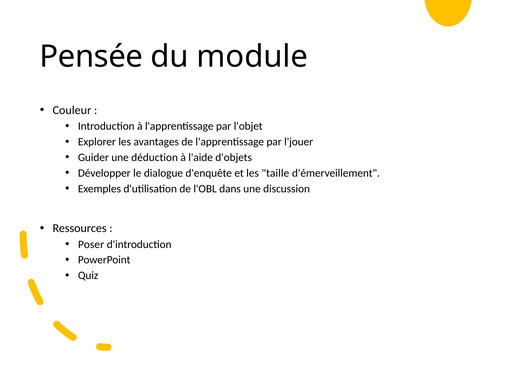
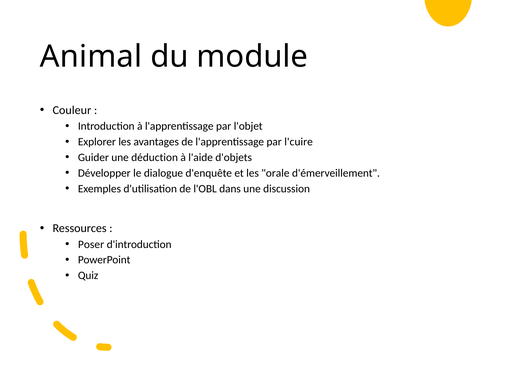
Pensée: Pensée -> Animal
l'jouer: l'jouer -> l'cuire
taille: taille -> orale
